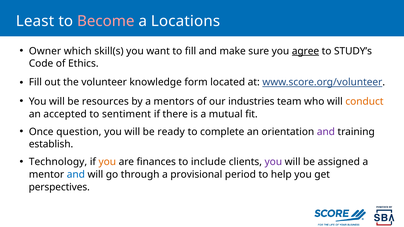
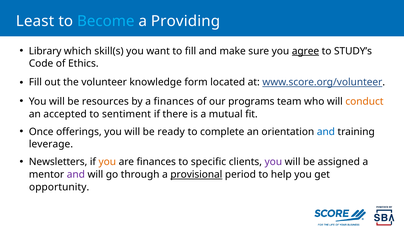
Become colour: pink -> light blue
Locations: Locations -> Providing
Owner: Owner -> Library
a mentors: mentors -> finances
industries: industries -> programs
question: question -> offerings
and at (326, 132) colour: purple -> blue
establish: establish -> leverage
Technology: Technology -> Newsletters
include: include -> specific
and at (76, 175) colour: blue -> purple
provisional underline: none -> present
perspectives: perspectives -> opportunity
